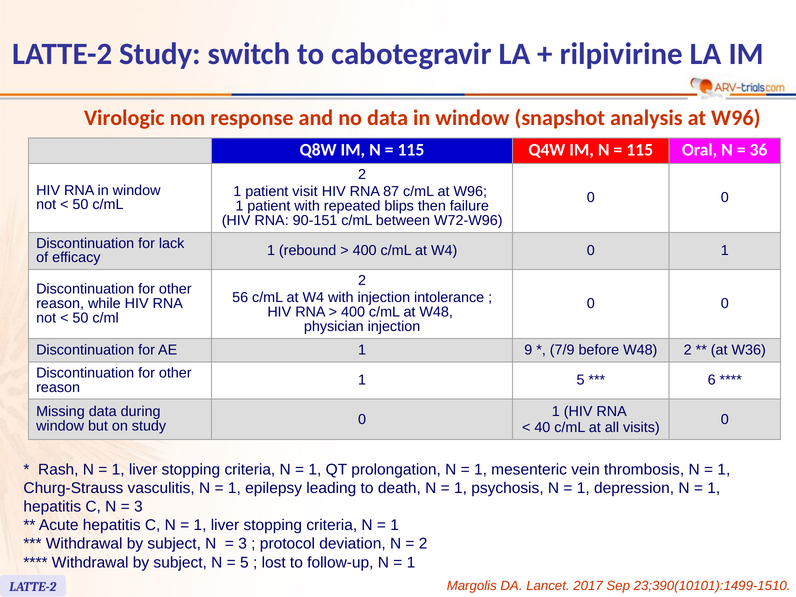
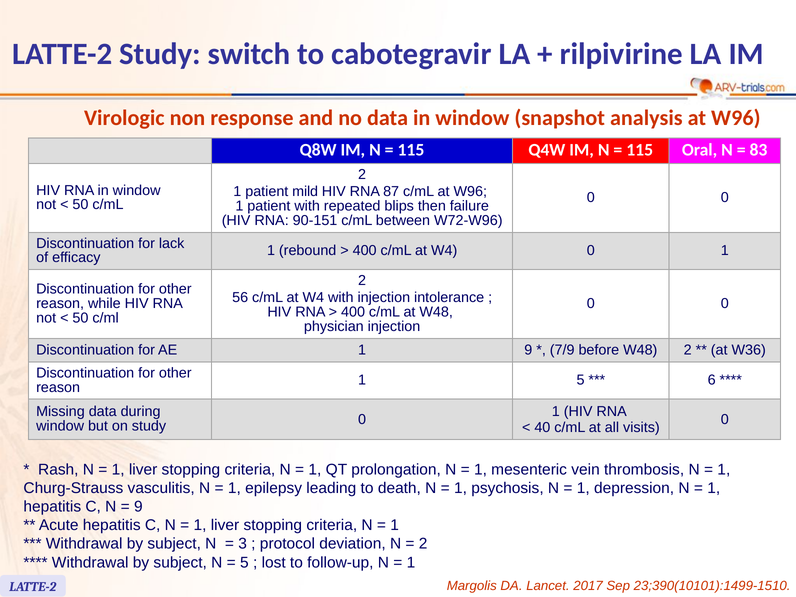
36: 36 -> 83
visit: visit -> mild
3 at (138, 507): 3 -> 9
